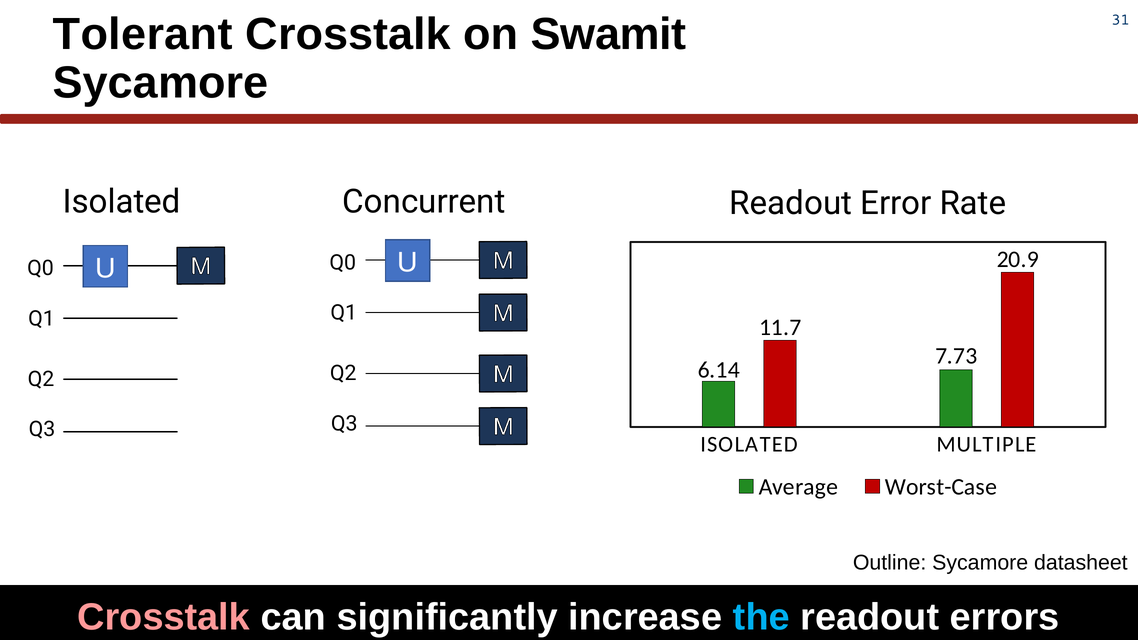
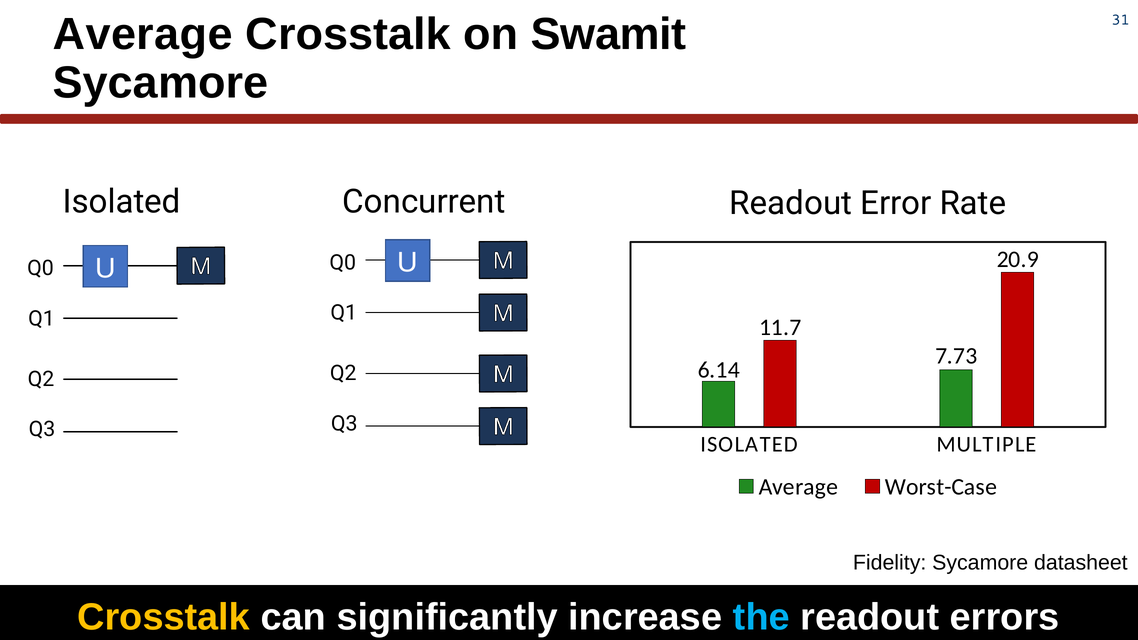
Tolerant at (143, 34): Tolerant -> Average
Outline: Outline -> Fidelity
Crosstalk at (164, 617) colour: pink -> yellow
